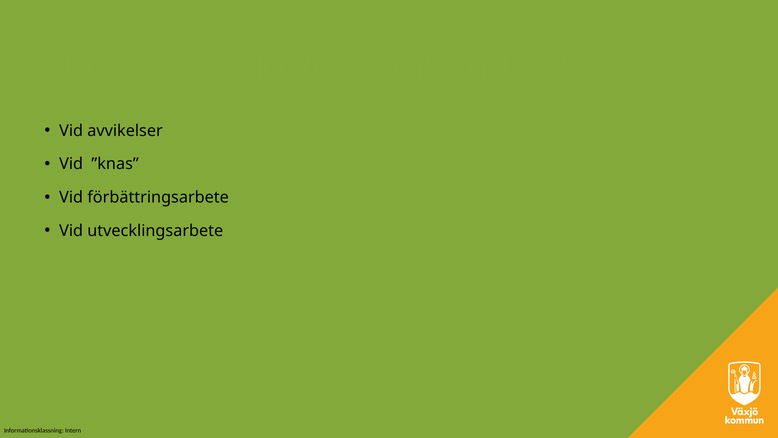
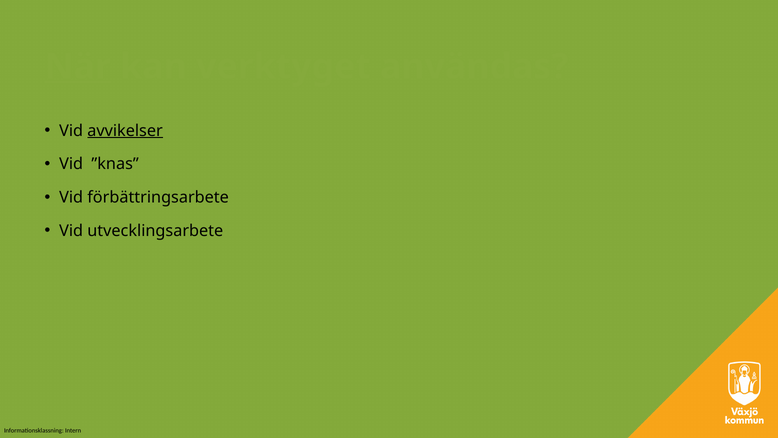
avvikelser underline: none -> present
